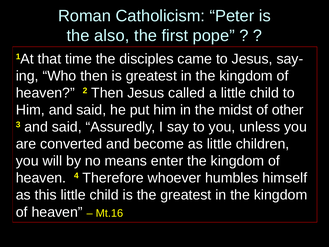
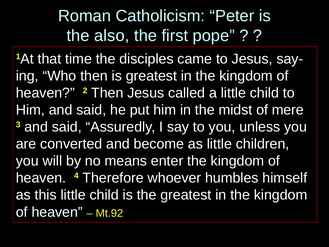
other: other -> mere
Mt.16: Mt.16 -> Mt.92
